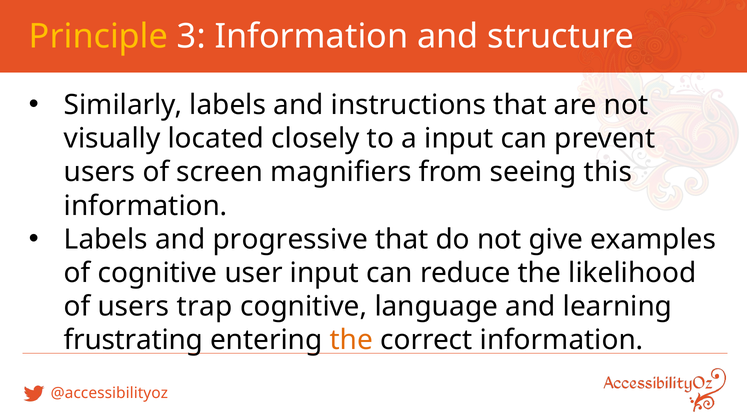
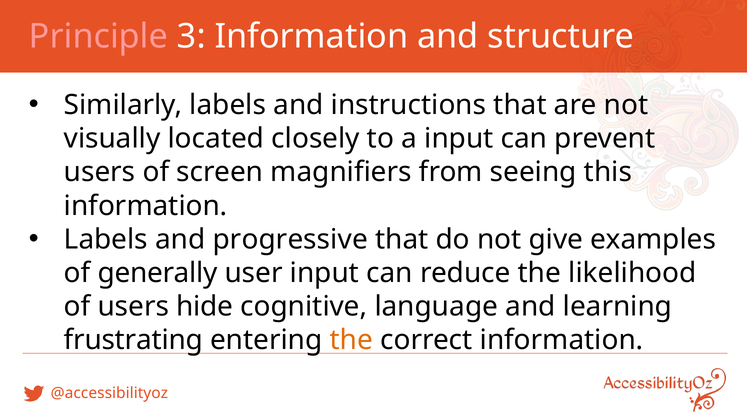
Principle colour: yellow -> pink
of cognitive: cognitive -> generally
trap: trap -> hide
